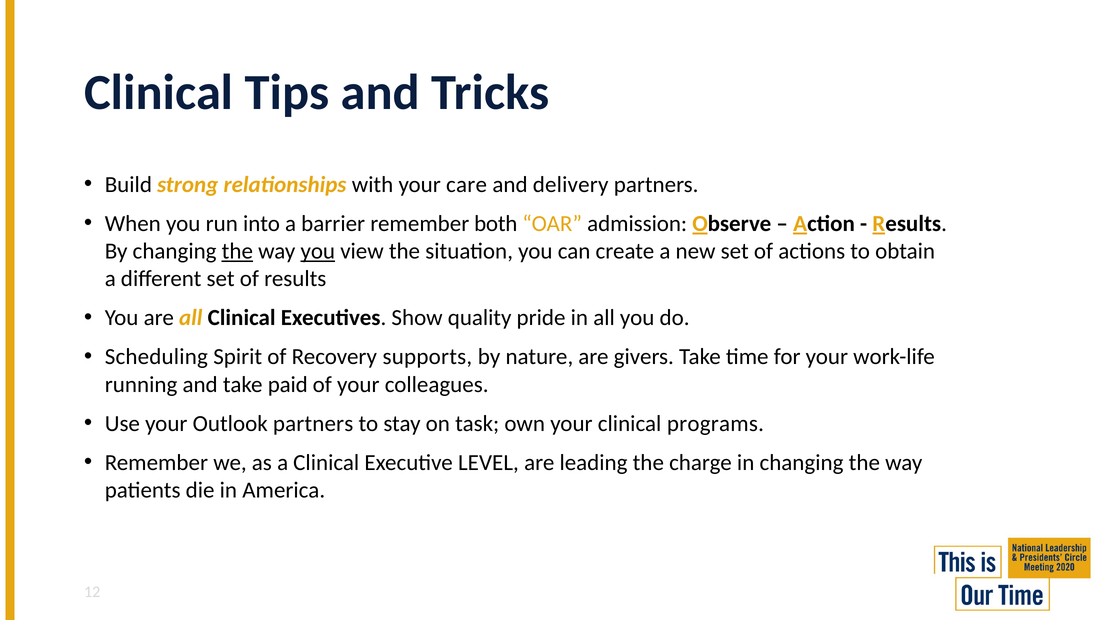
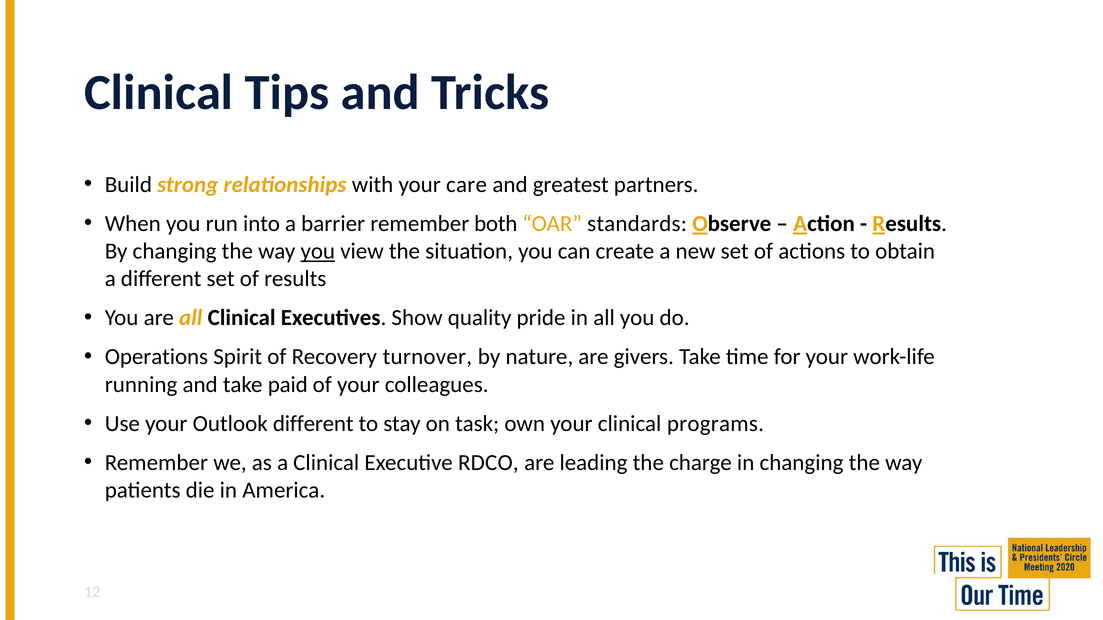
delivery: delivery -> greatest
admission: admission -> standards
the at (237, 251) underline: present -> none
Scheduling: Scheduling -> Operations
supports: supports -> turnover
Outlook partners: partners -> different
LEVEL: LEVEL -> RDCO
